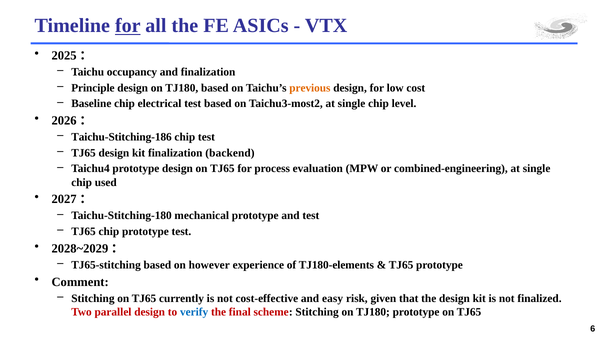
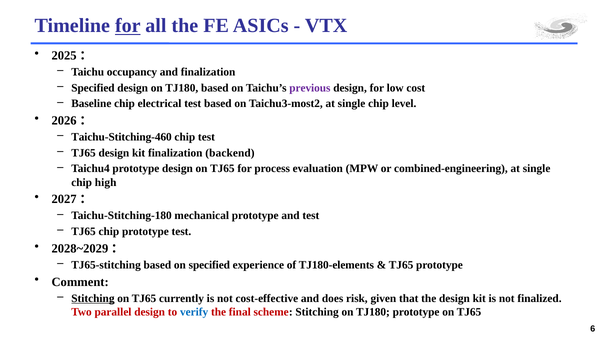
Principle at (93, 88): Principle -> Specified
previous colour: orange -> purple
Taichu-Stitching-186: Taichu-Stitching-186 -> Taichu-Stitching-460
used: used -> high
on however: however -> specified
Stitching at (93, 298) underline: none -> present
easy: easy -> does
